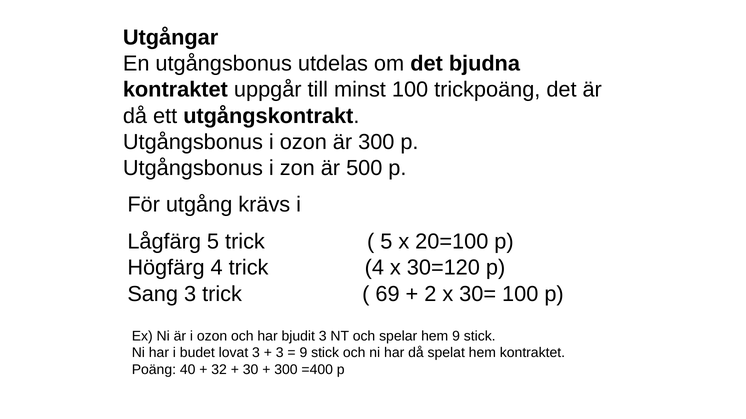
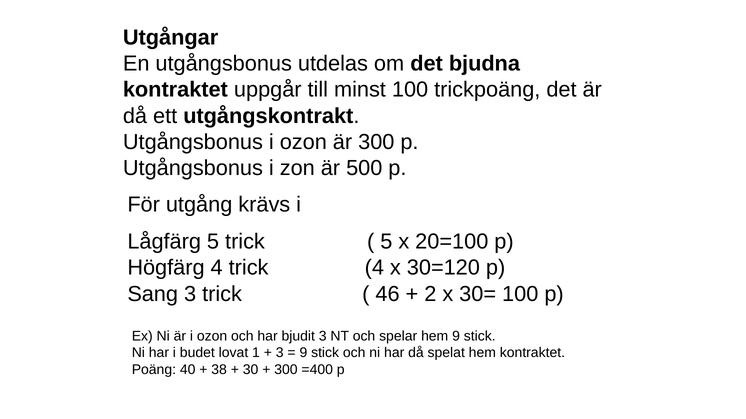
69: 69 -> 46
lovat 3: 3 -> 1
32: 32 -> 38
